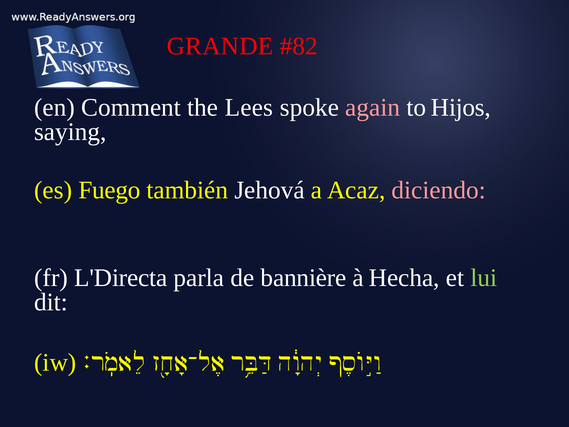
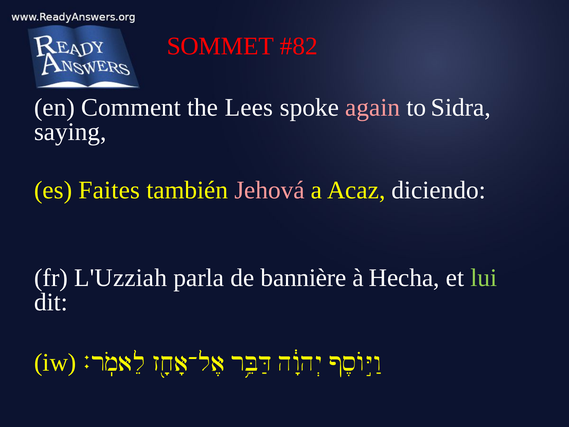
GRANDE: GRANDE -> SOMMET
Hijos: Hijos -> Sidra
Fuego: Fuego -> Faites
Jehová colour: white -> pink
diciendo colour: pink -> white
L'Directa: L'Directa -> L'Uzziah
